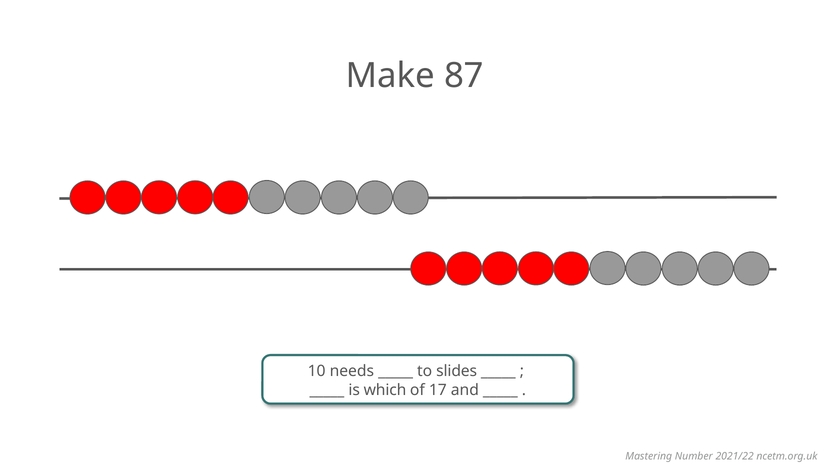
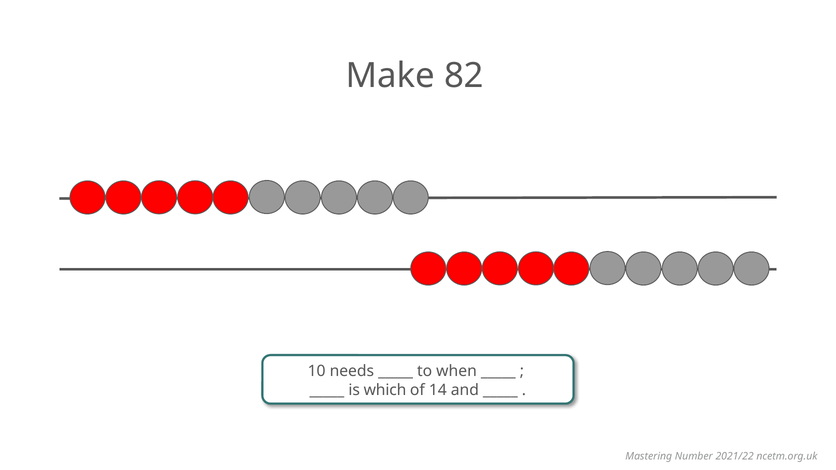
87: 87 -> 82
slides: slides -> when
17: 17 -> 14
